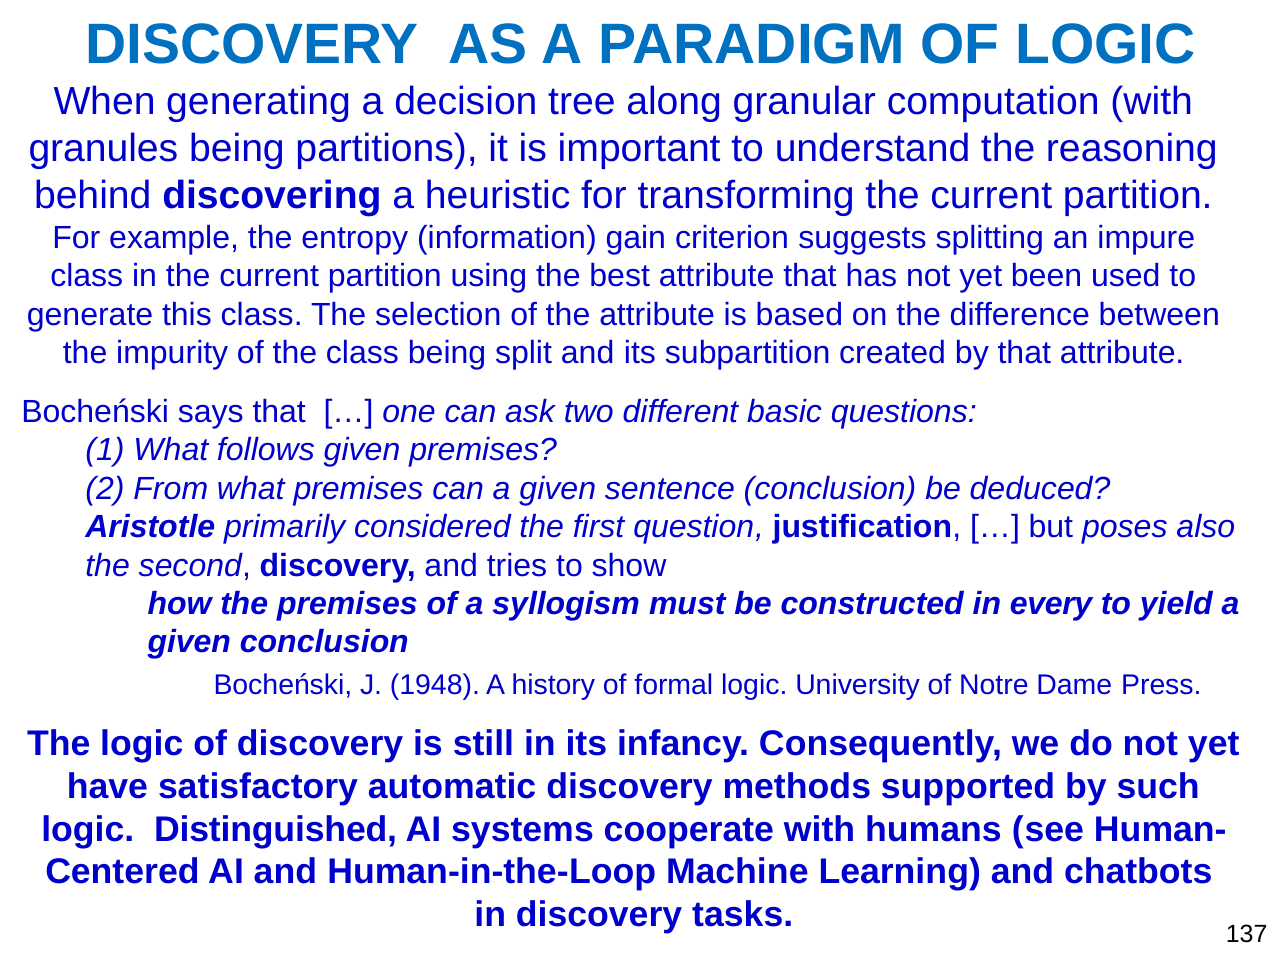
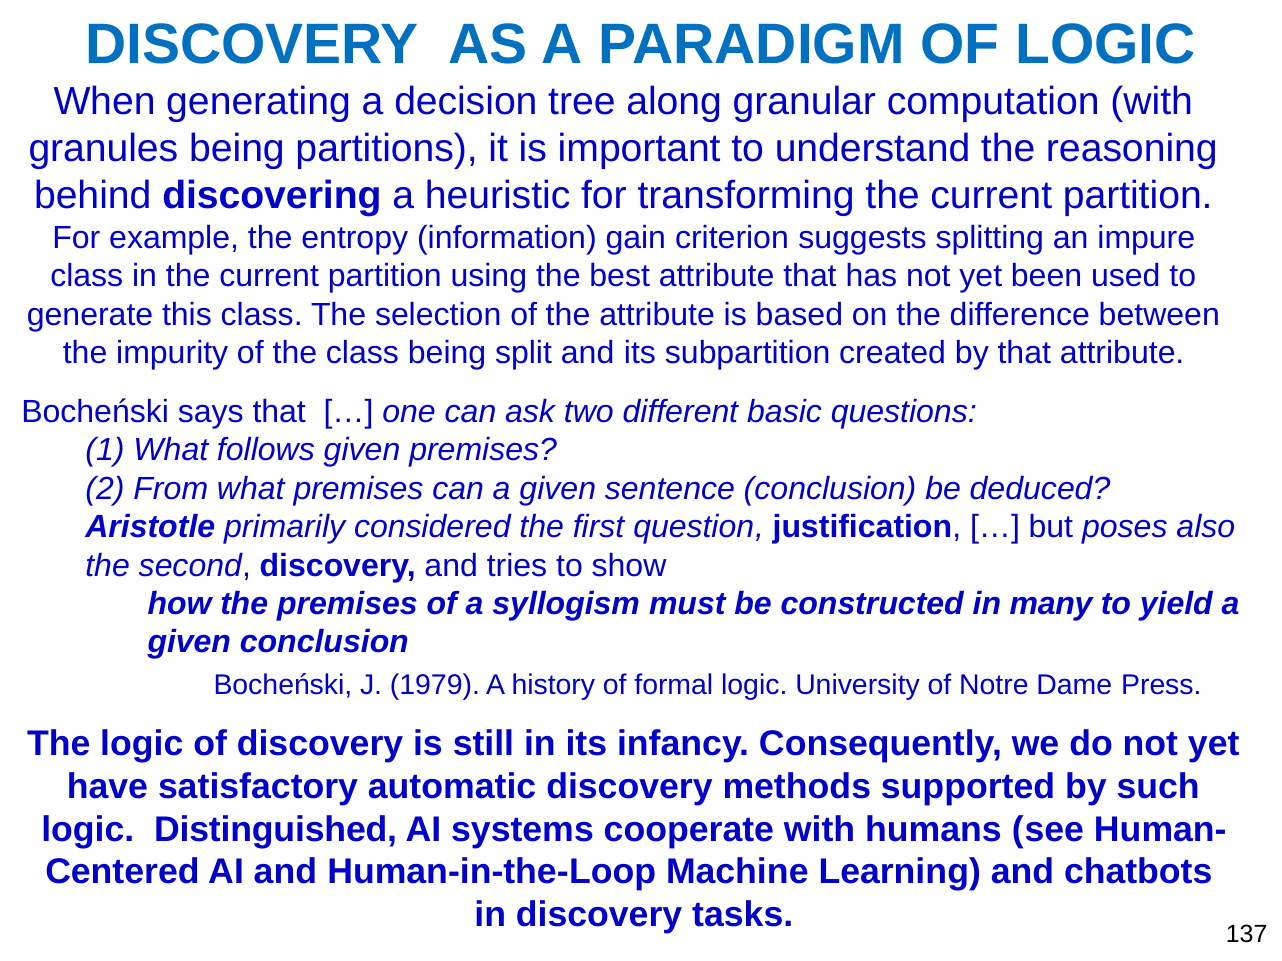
every: every -> many
1948: 1948 -> 1979
